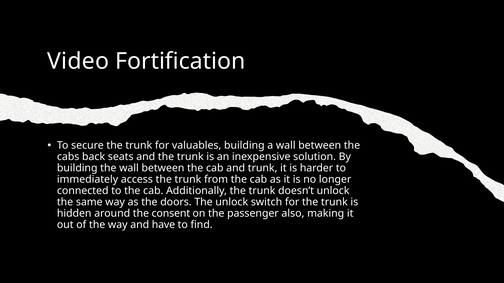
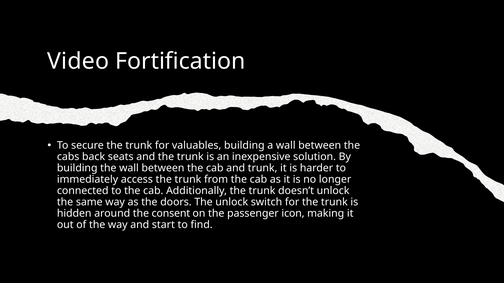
also: also -> icon
have: have -> start
